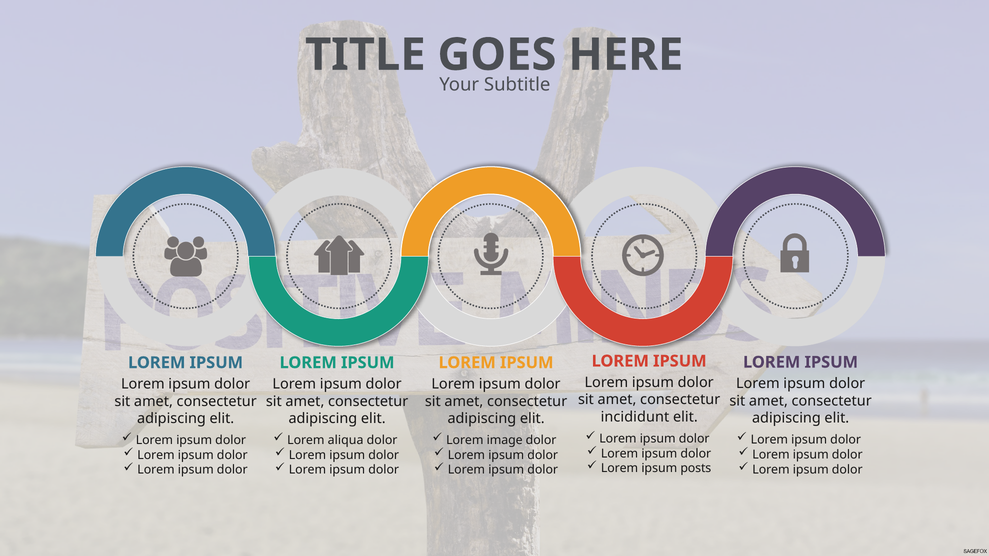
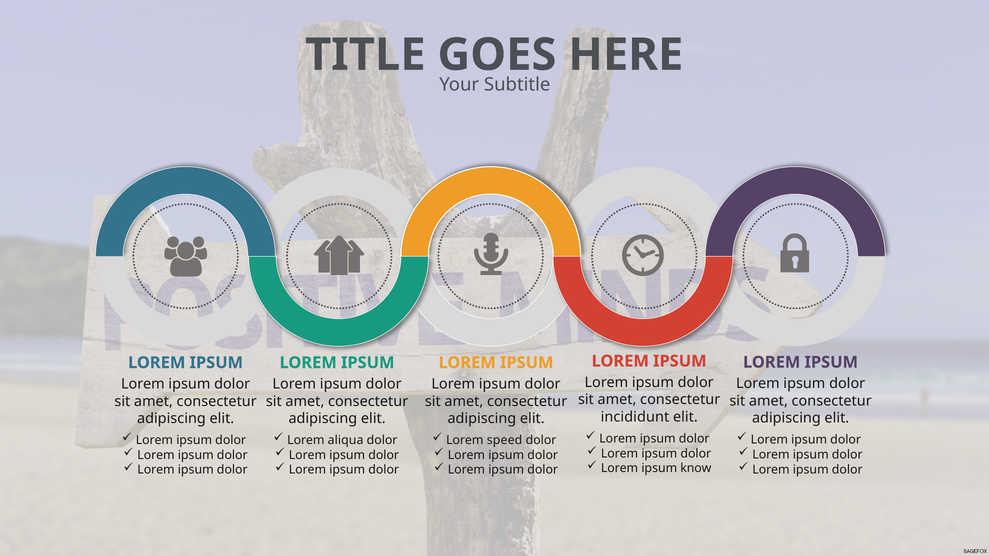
image: image -> speed
posts: posts -> know
